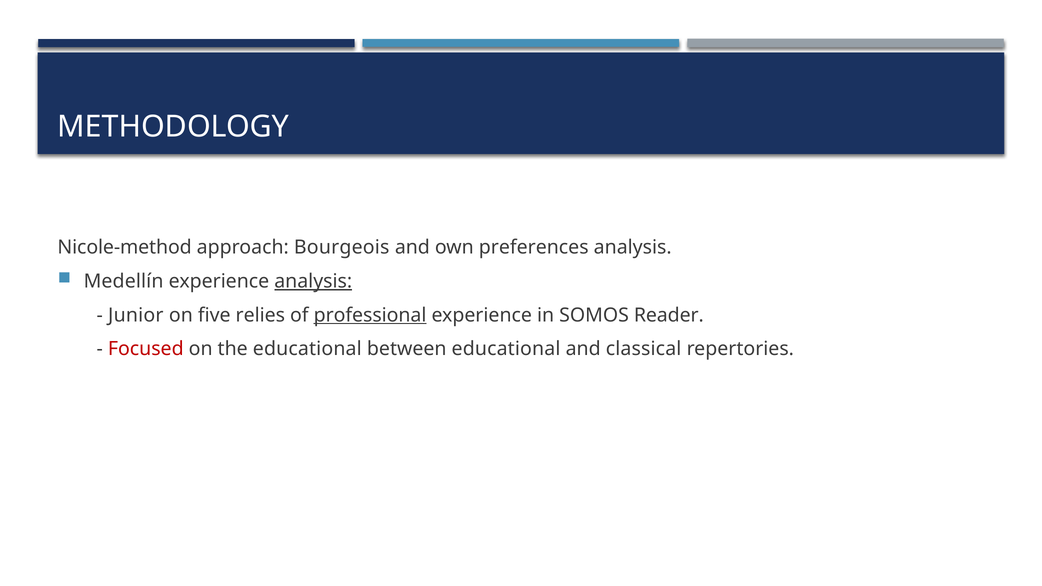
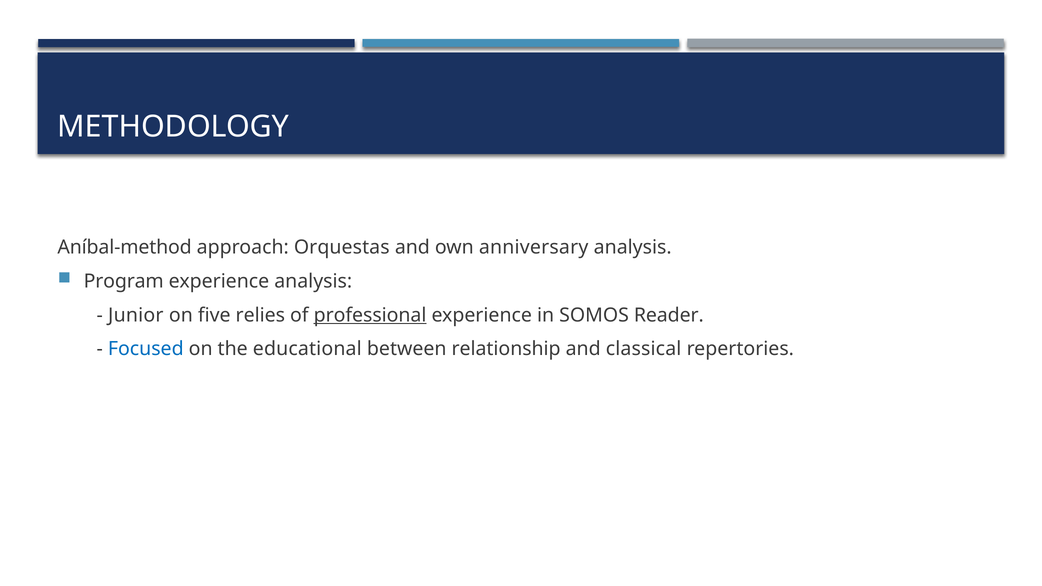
Nicole-method: Nicole-method -> Aníbal-method
Bourgeois: Bourgeois -> Orquestas
preferences: preferences -> anniversary
Medellín: Medellín -> Program
analysis at (313, 281) underline: present -> none
Focused colour: red -> blue
between educational: educational -> relationship
